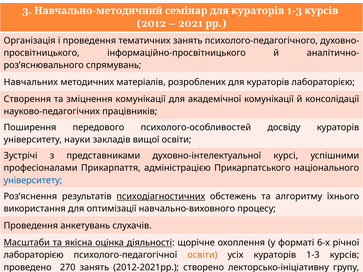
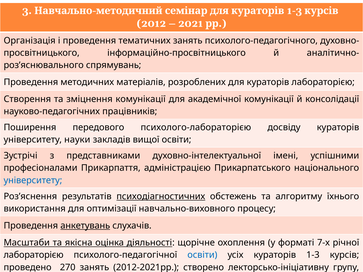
Навчальних at (31, 82): Навчальних -> Проведення
психолого-особливостей: психолого-особливостей -> психолого-лабораторією
курсі: курсі -> імені
анкетувань underline: none -> present
6-х: 6-х -> 7-х
освіти at (202, 255) colour: orange -> blue
